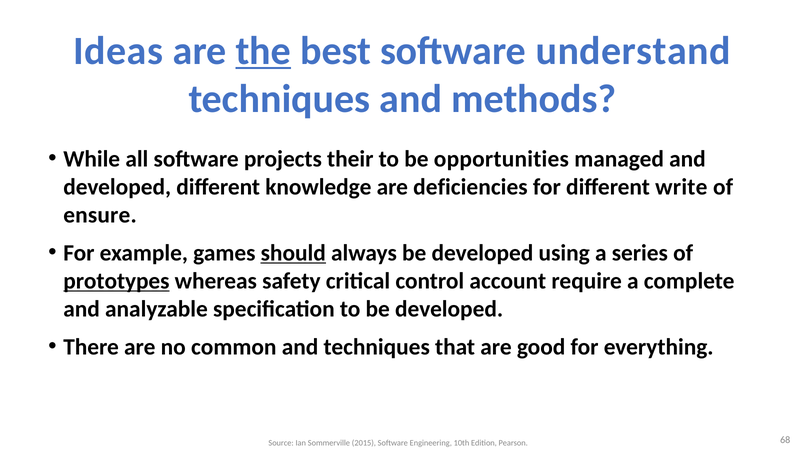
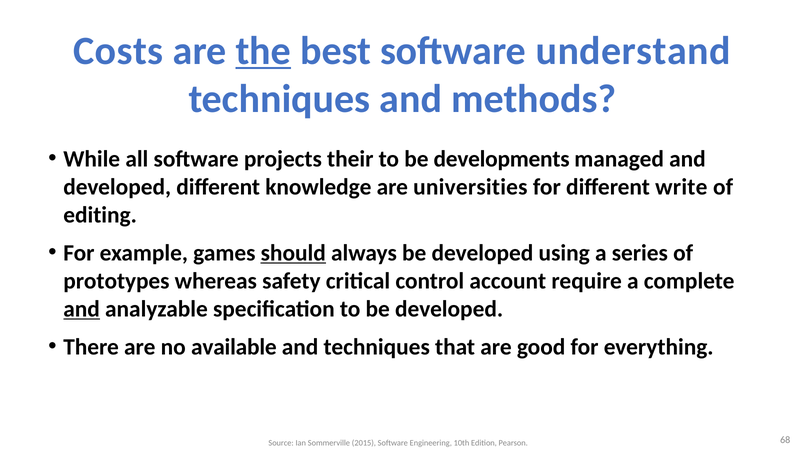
Ideas: Ideas -> Costs
opportunities: opportunities -> developments
deficiencies: deficiencies -> universities
ensure: ensure -> editing
prototypes underline: present -> none
and at (82, 309) underline: none -> present
common: common -> available
